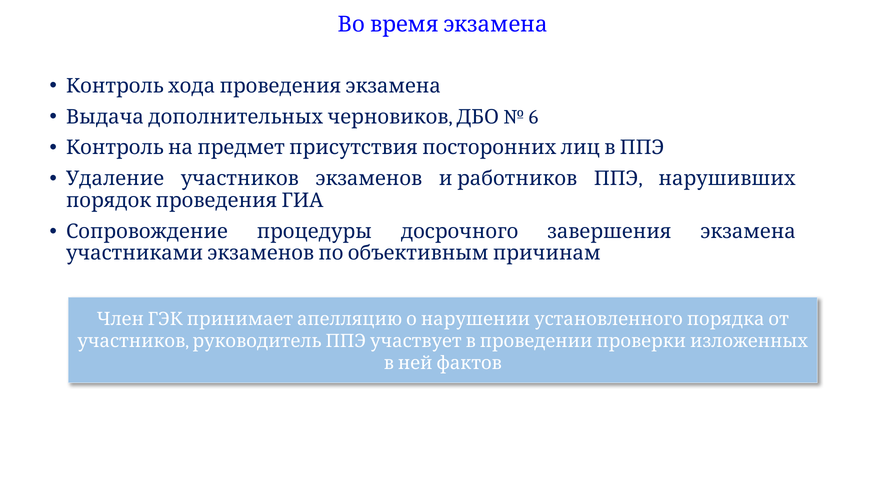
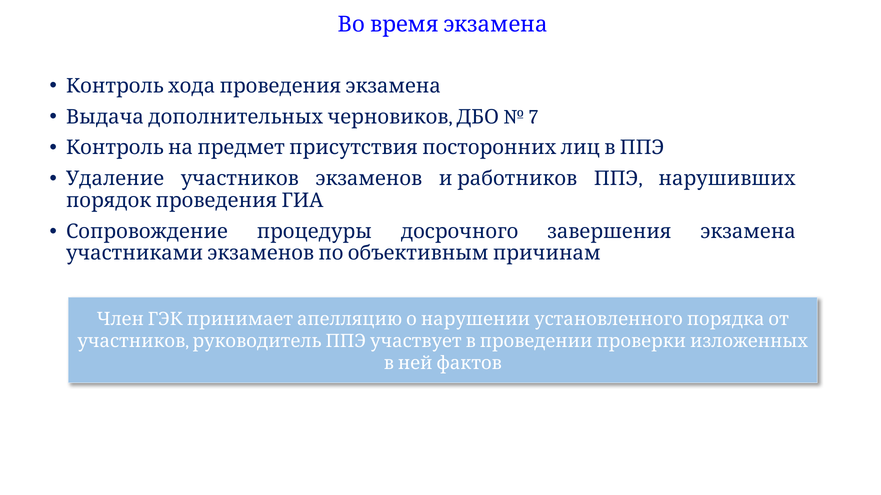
6: 6 -> 7
